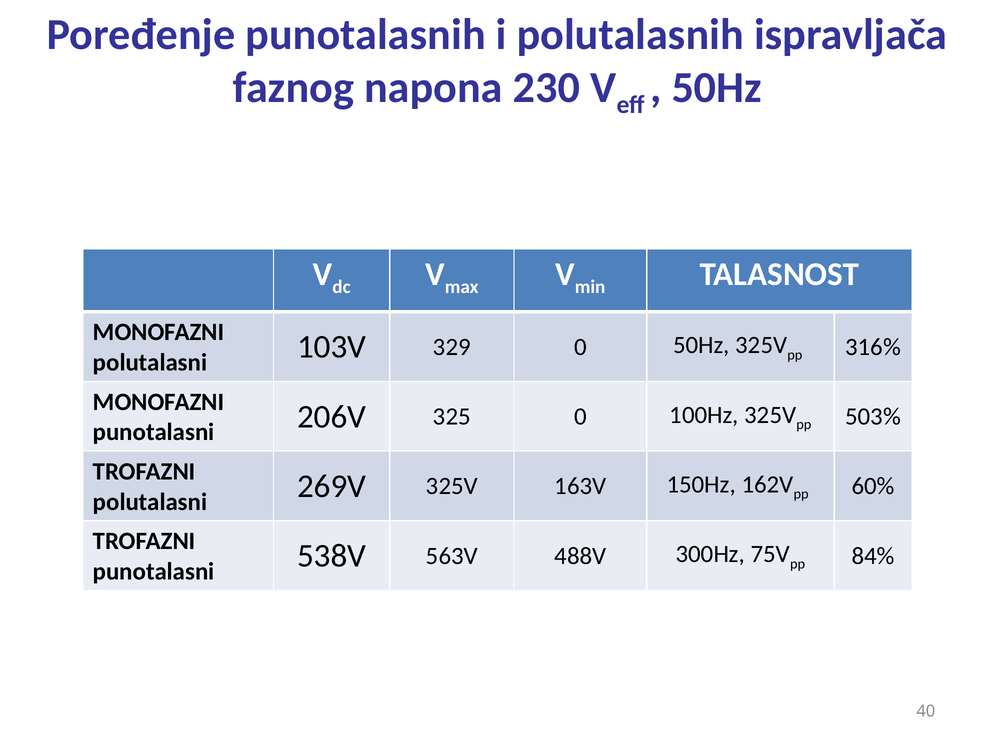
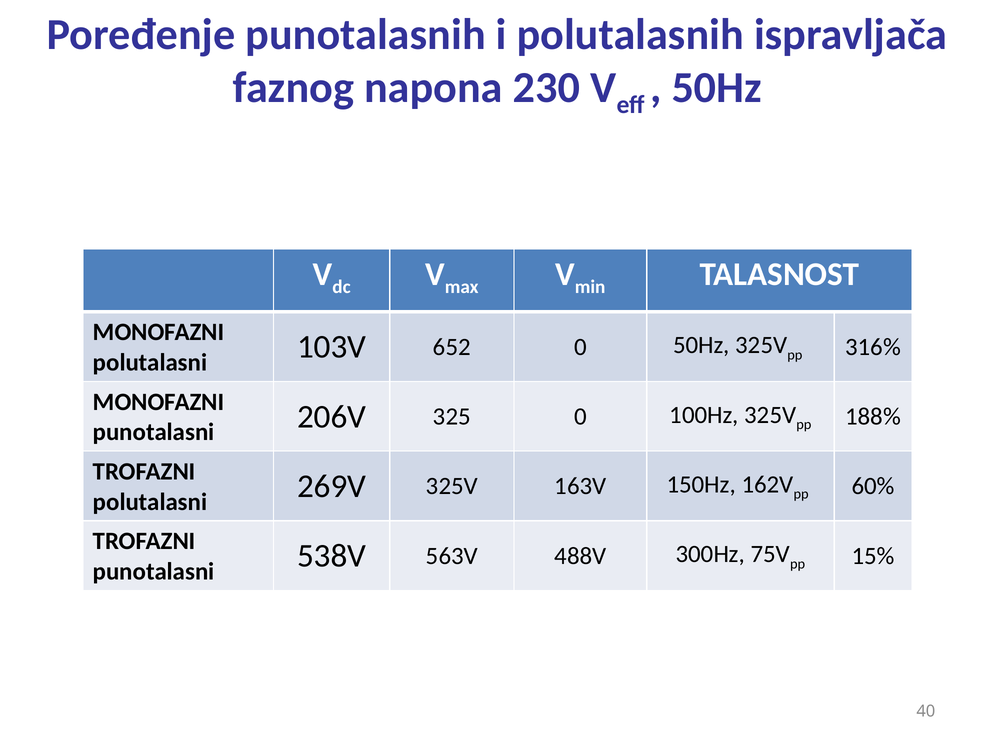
329: 329 -> 652
503%: 503% -> 188%
84%: 84% -> 15%
